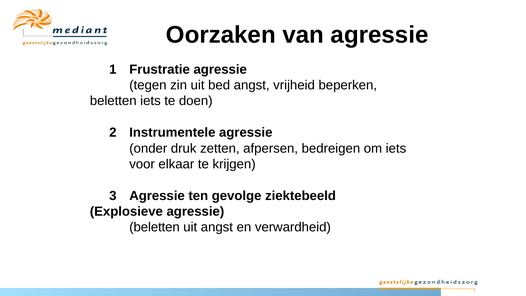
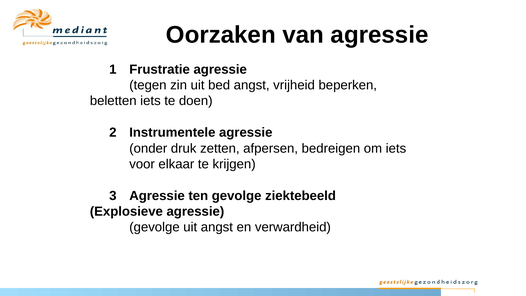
beletten at (155, 227): beletten -> gevolge
